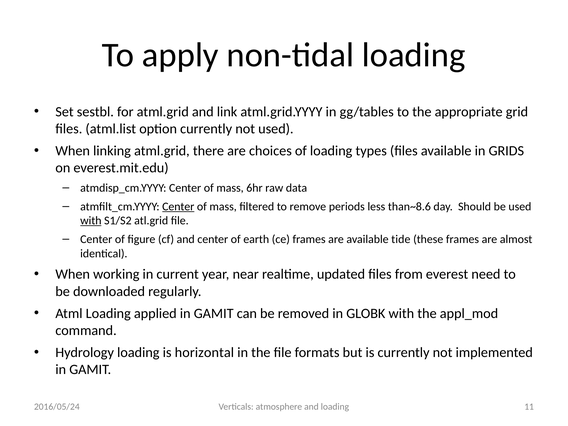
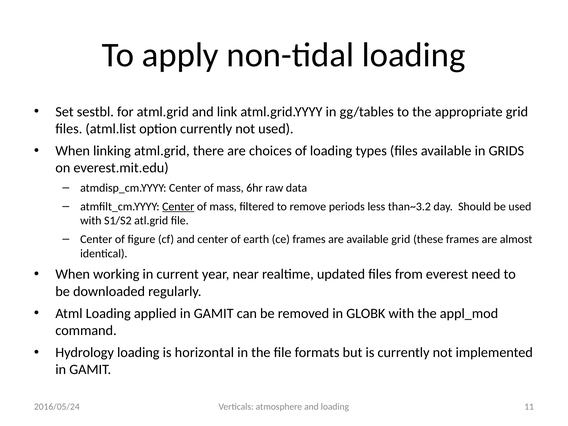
than~8.6: than~8.6 -> than~3.2
with at (91, 221) underline: present -> none
available tide: tide -> grid
